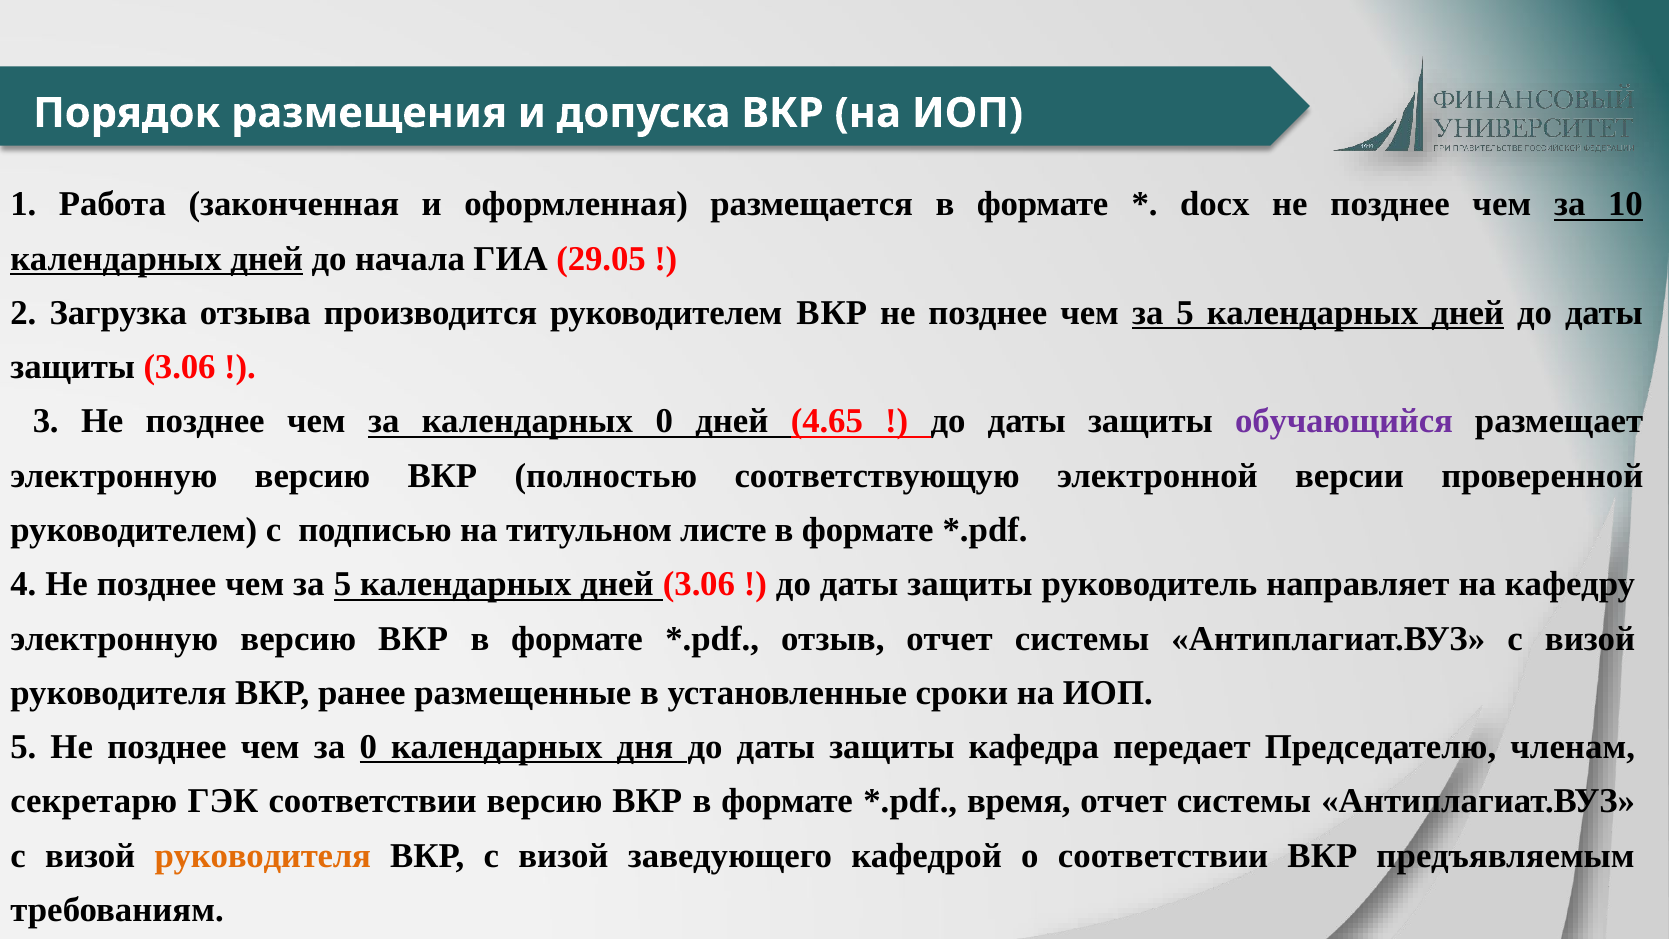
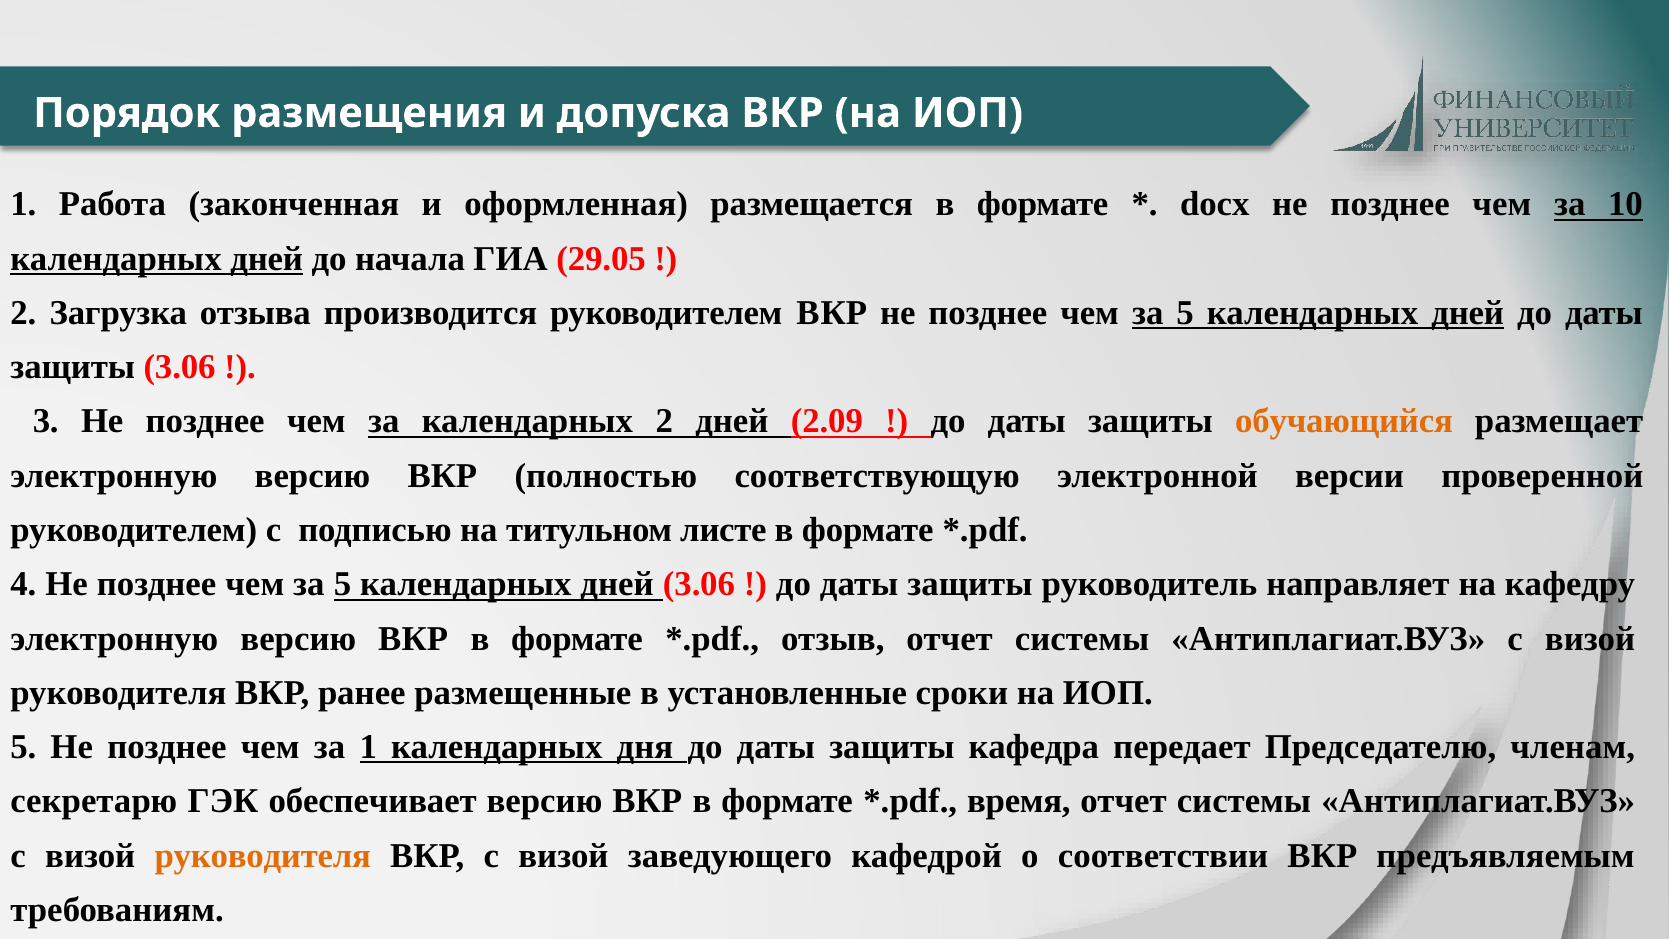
календарных 0: 0 -> 2
4.65: 4.65 -> 2.09
обучающийся colour: purple -> orange
за 0: 0 -> 1
ГЭК соответствии: соответствии -> обеспечивает
